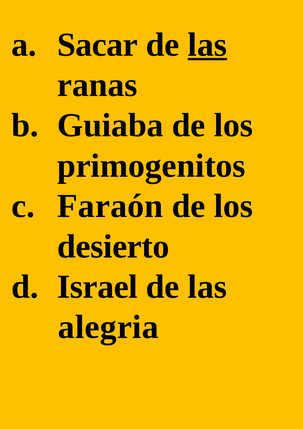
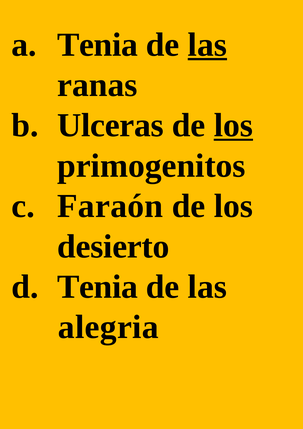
Sacar at (97, 45): Sacar -> Tenia
Guiaba: Guiaba -> Ulceras
los at (233, 125) underline: none -> present
Israel at (97, 287): Israel -> Tenia
